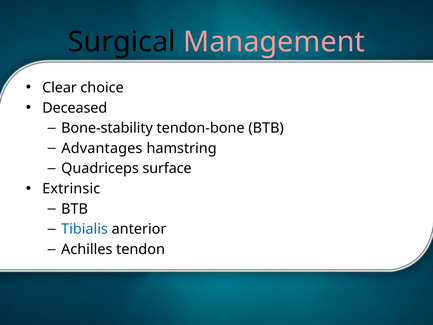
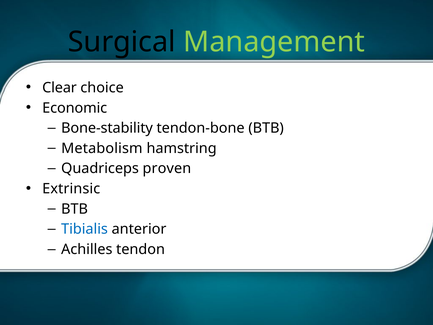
Management colour: pink -> light green
Deceased: Deceased -> Economic
Advantages: Advantages -> Metabolism
surface: surface -> proven
